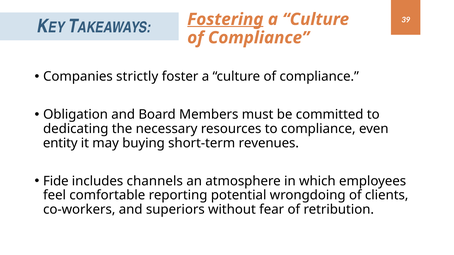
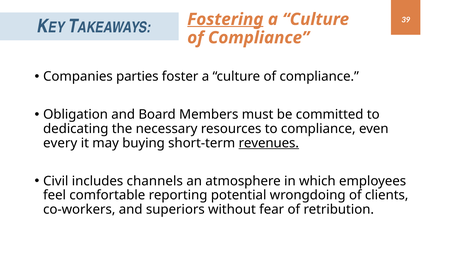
strictly: strictly -> parties
entity: entity -> every
revenues underline: none -> present
Fide: Fide -> Civil
